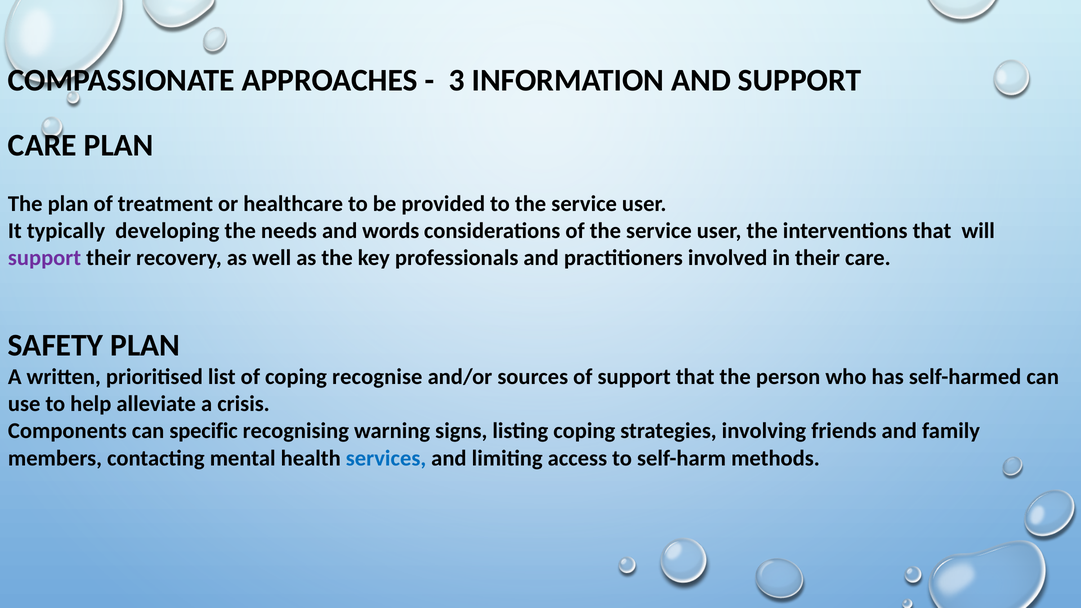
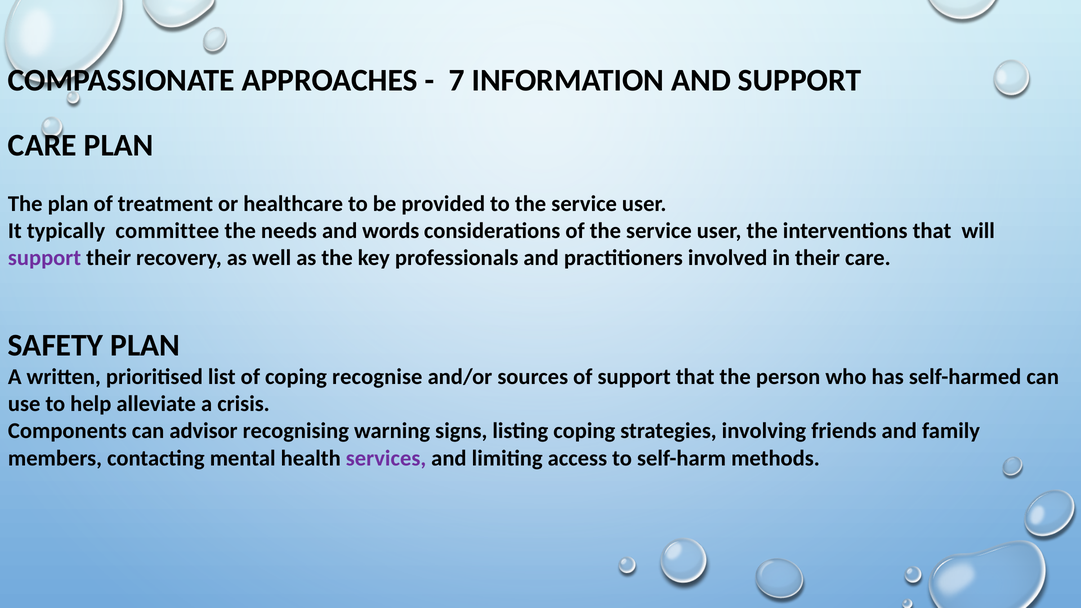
3: 3 -> 7
developing: developing -> committee
specific: specific -> advisor
services colour: blue -> purple
